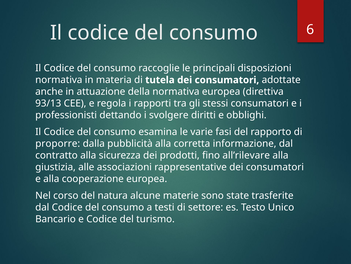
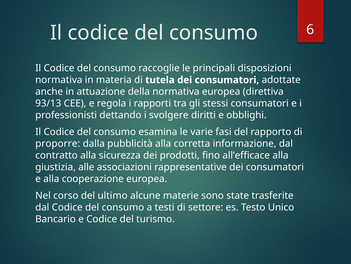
all’rilevare: all’rilevare -> all’efficace
natura: natura -> ultimo
